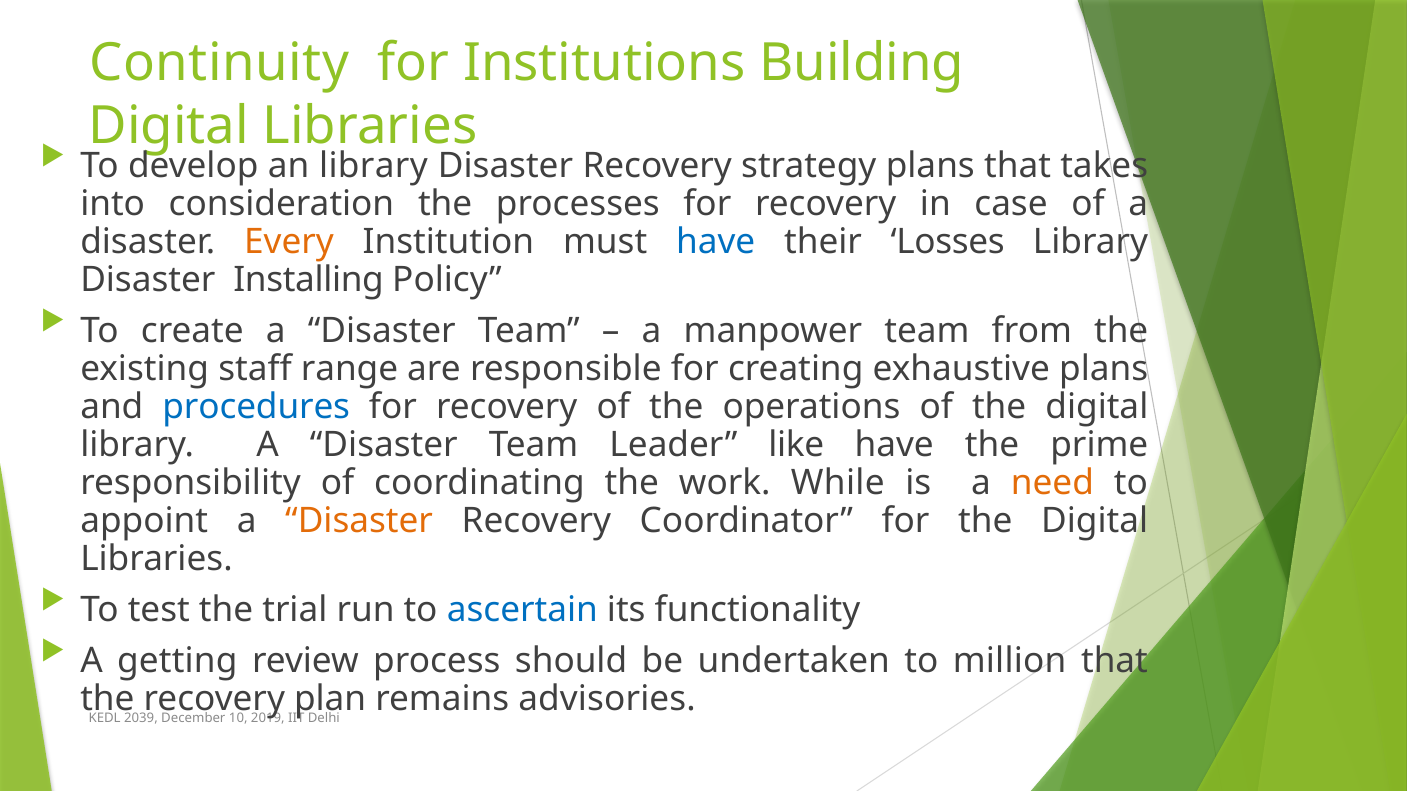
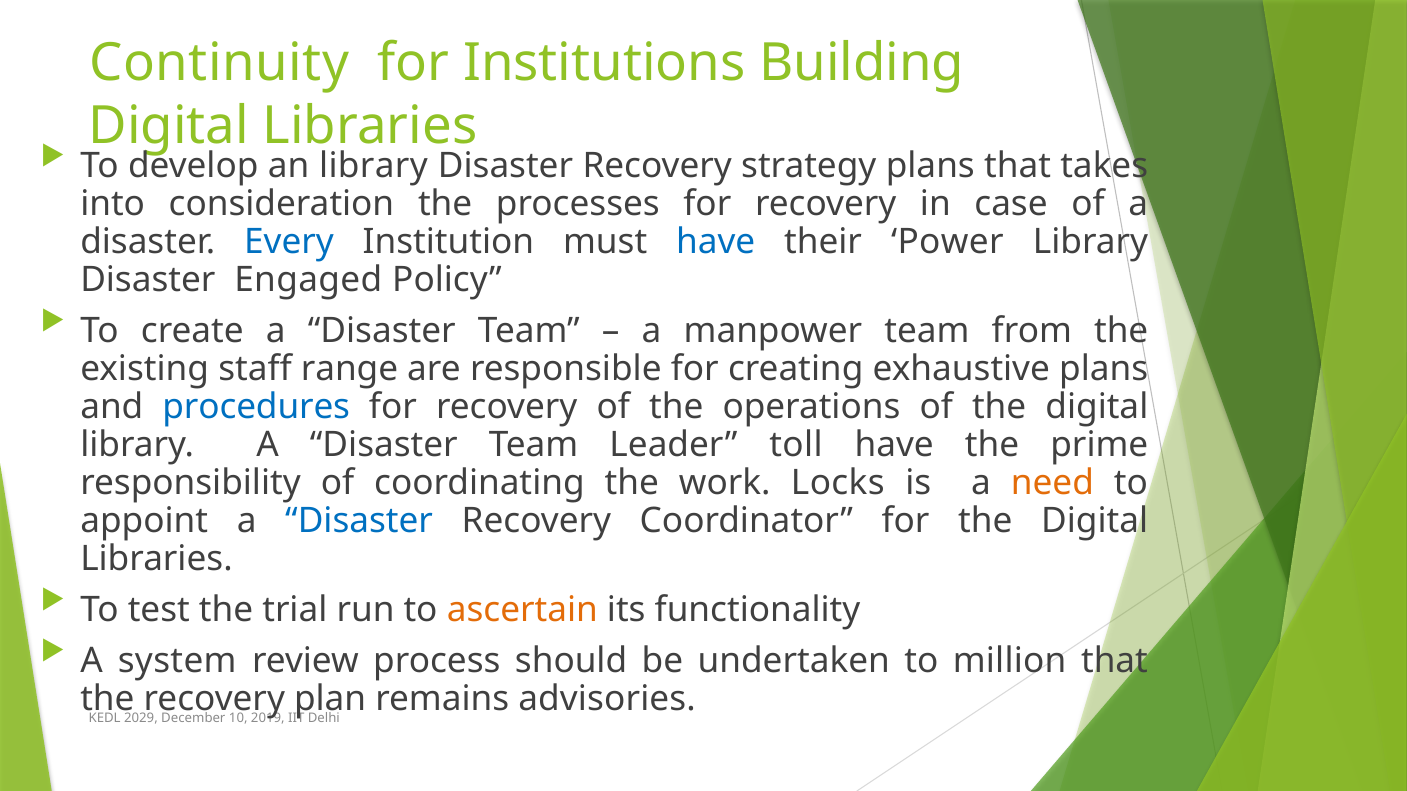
Every colour: orange -> blue
Losses: Losses -> Power
Installing: Installing -> Engaged
like: like -> toll
While: While -> Locks
Disaster at (359, 521) colour: orange -> blue
ascertain colour: blue -> orange
getting: getting -> system
2039: 2039 -> 2029
